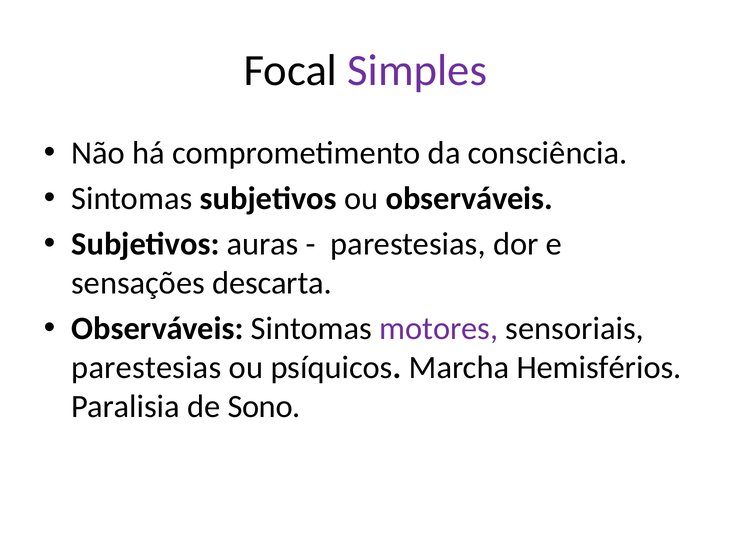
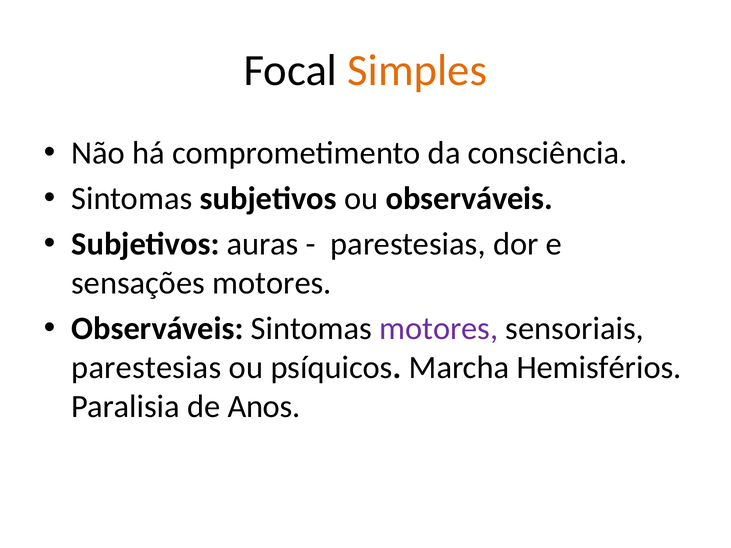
Simples colour: purple -> orange
sensações descarta: descarta -> motores
Sono: Sono -> Anos
